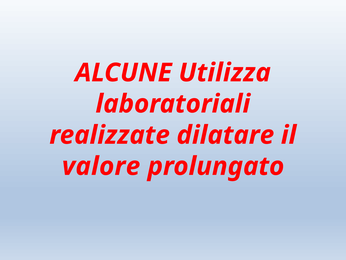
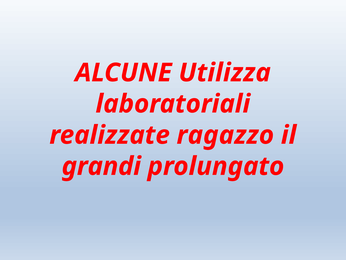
dilatare: dilatare -> ragazzo
valore: valore -> grandi
